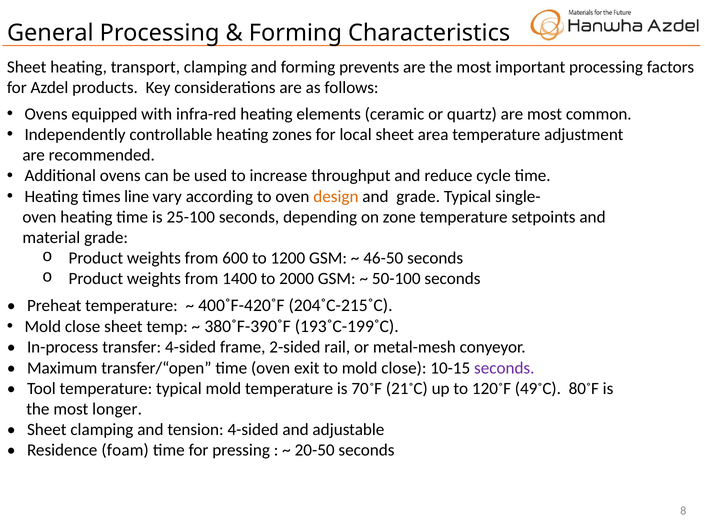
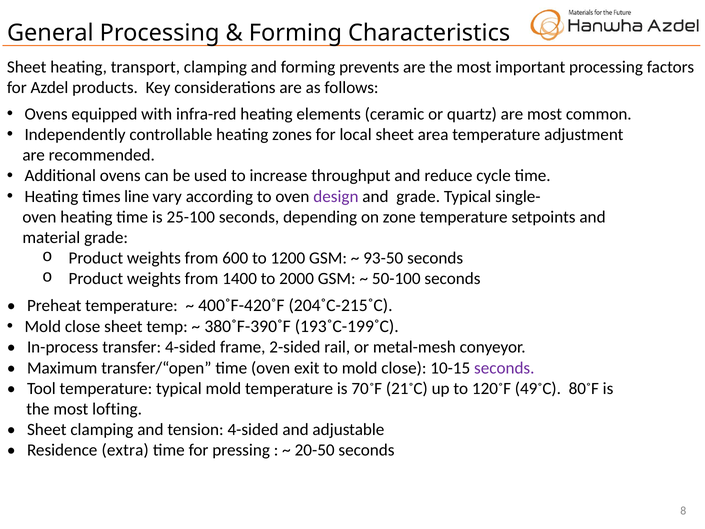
design colour: orange -> purple
46-50: 46-50 -> 93-50
longer: longer -> lofting
foam: foam -> extra
